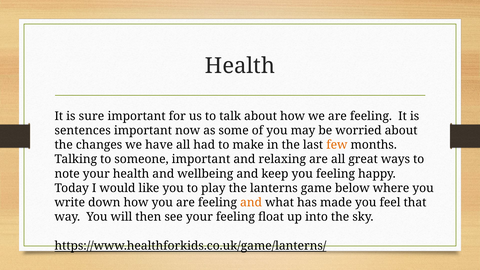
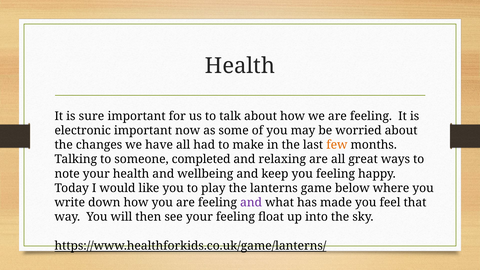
sentences: sentences -> electronic
someone important: important -> completed
and at (251, 203) colour: orange -> purple
